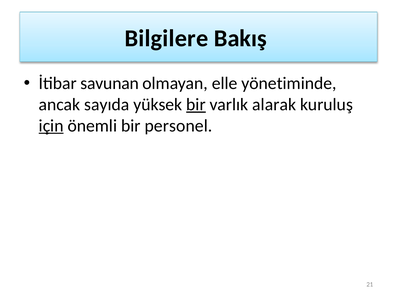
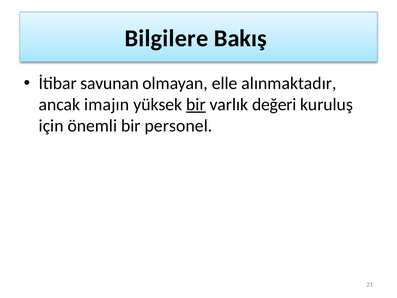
yönetiminde: yönetiminde -> alınmaktadır
sayıda: sayıda -> imajın
alarak: alarak -> değeri
için underline: present -> none
